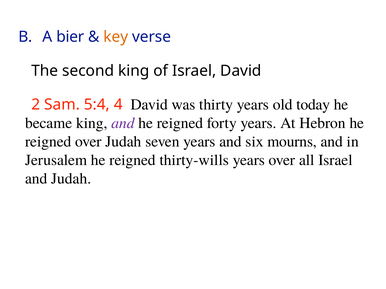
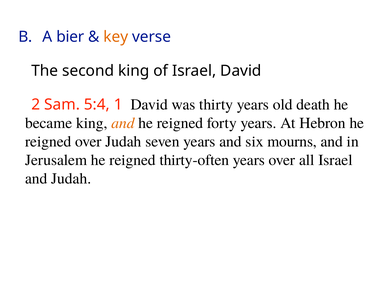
4: 4 -> 1
today: today -> death
and at (123, 123) colour: purple -> orange
thirty-wills: thirty-wills -> thirty-often
